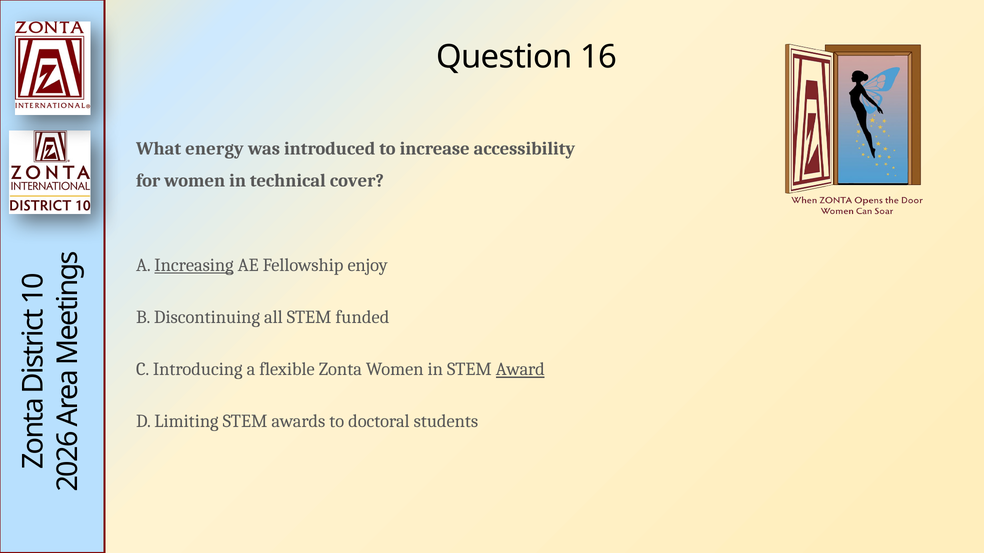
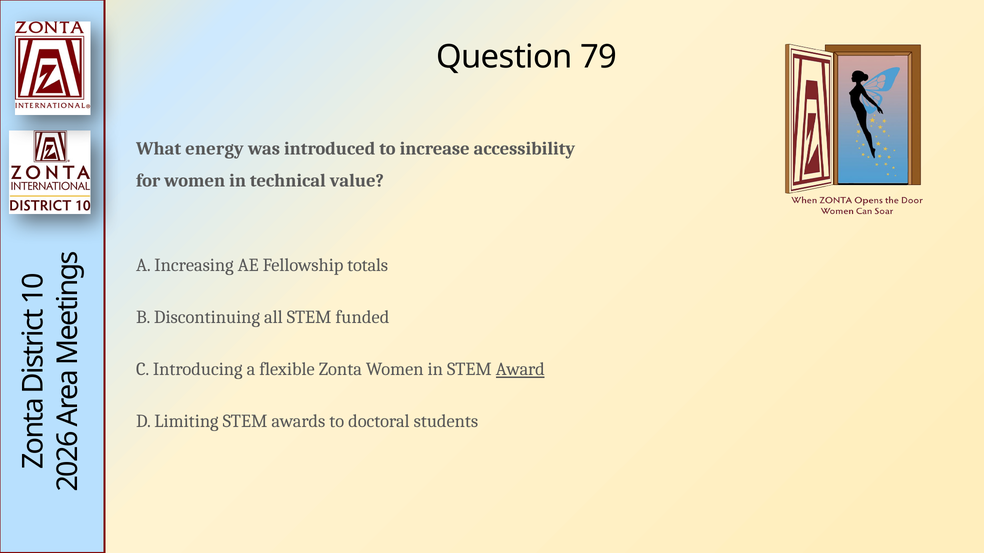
16: 16 -> 79
cover: cover -> value
Increasing underline: present -> none
enjoy: enjoy -> totals
